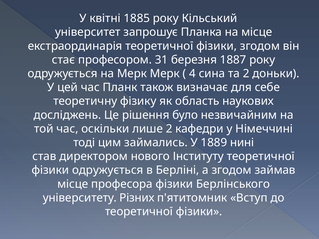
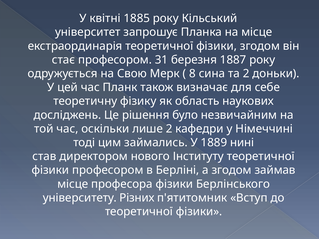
на Мерк: Мерк -> Свою
4: 4 -> 8
фізики одружується: одружується -> професором
